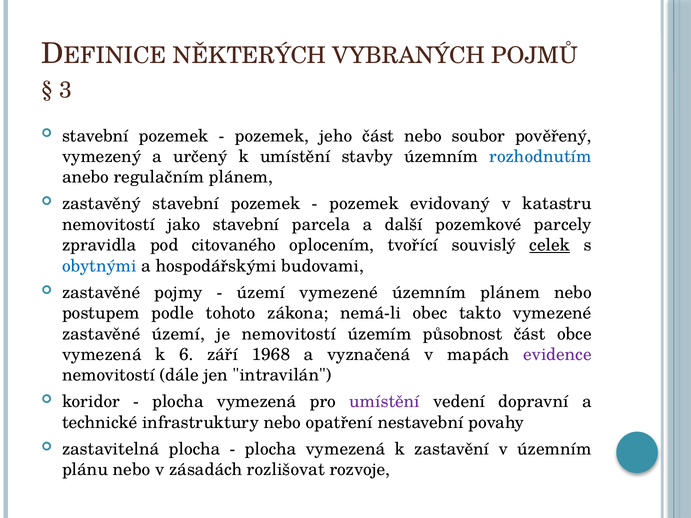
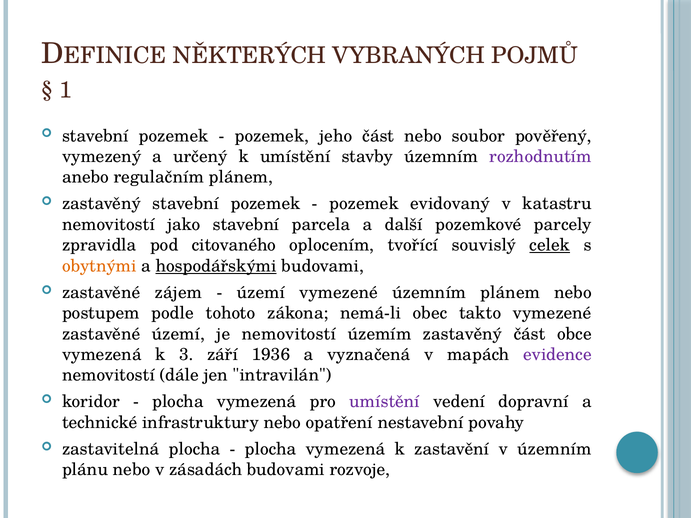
3: 3 -> 1
rozhodnutím colour: blue -> purple
obytnými colour: blue -> orange
hospodářskými underline: none -> present
pojmy: pojmy -> zájem
územím působnost: působnost -> zastavěný
6: 6 -> 3
1968: 1968 -> 1936
zásadách rozlišovat: rozlišovat -> budovami
